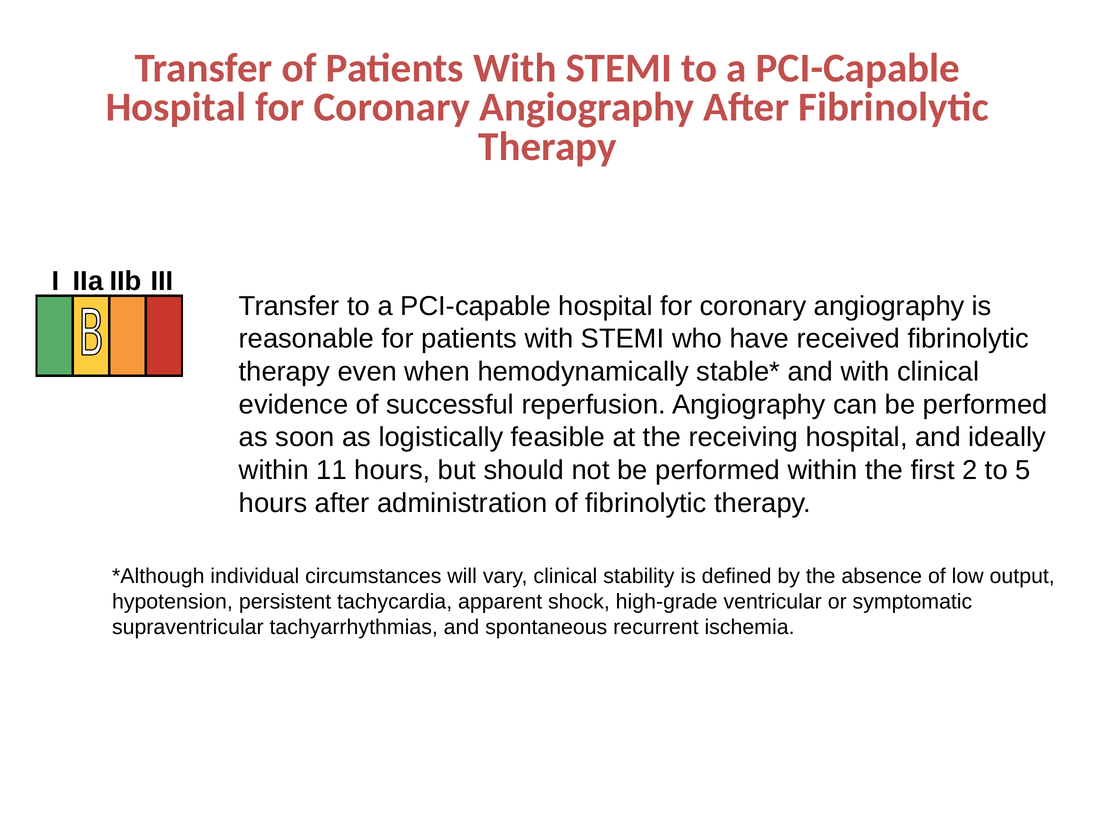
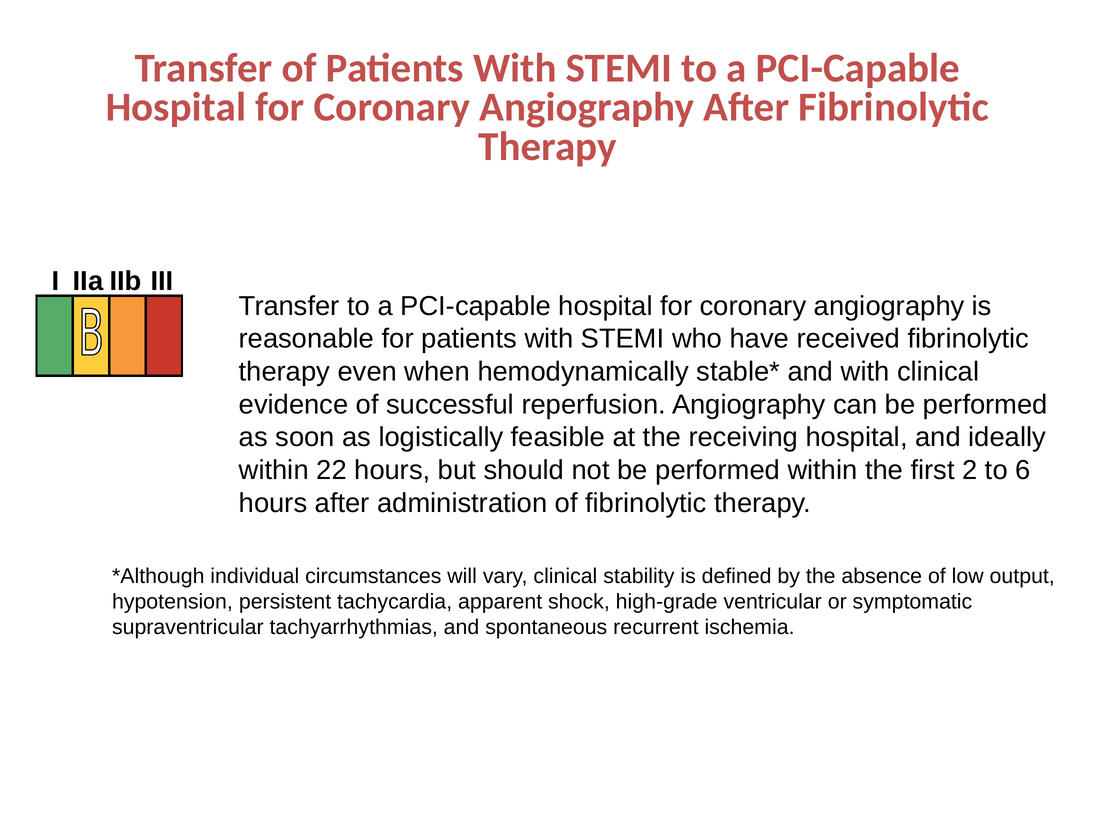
11: 11 -> 22
5: 5 -> 6
